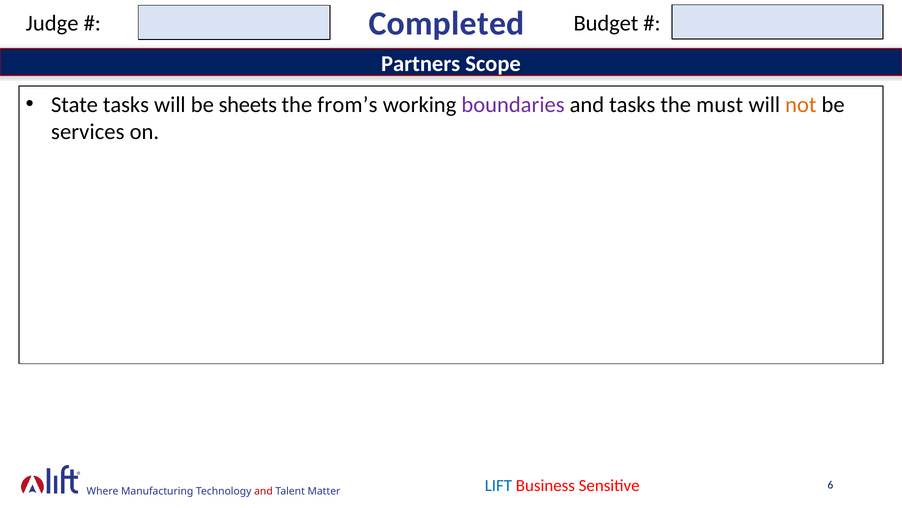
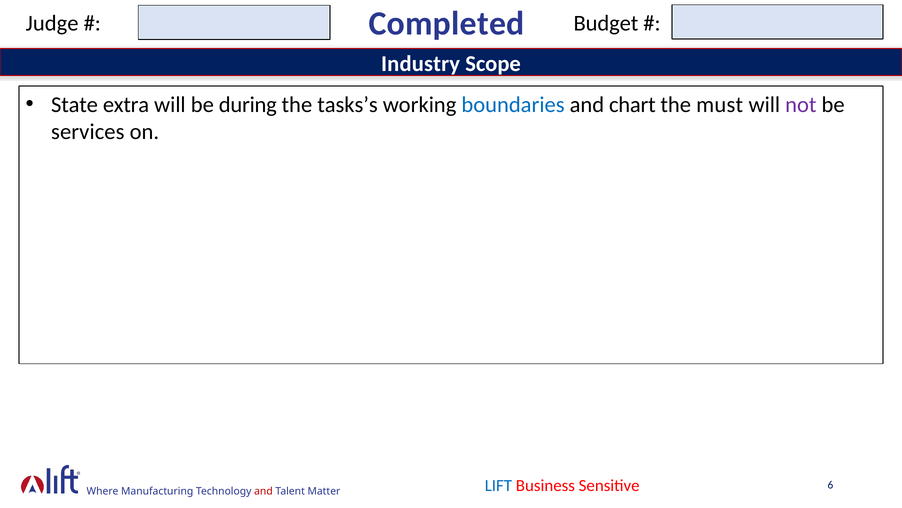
Partners: Partners -> Industry
State tasks: tasks -> extra
sheets: sheets -> during
from’s: from’s -> tasks’s
boundaries colour: purple -> blue
and tasks: tasks -> chart
not colour: orange -> purple
